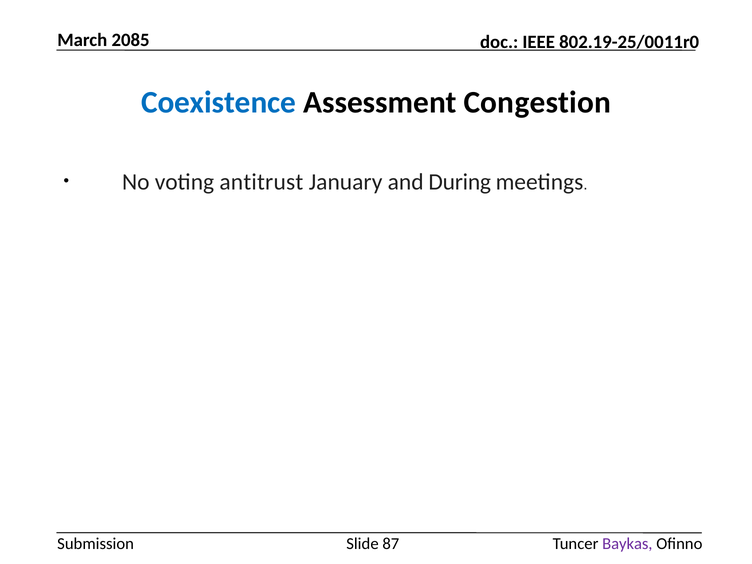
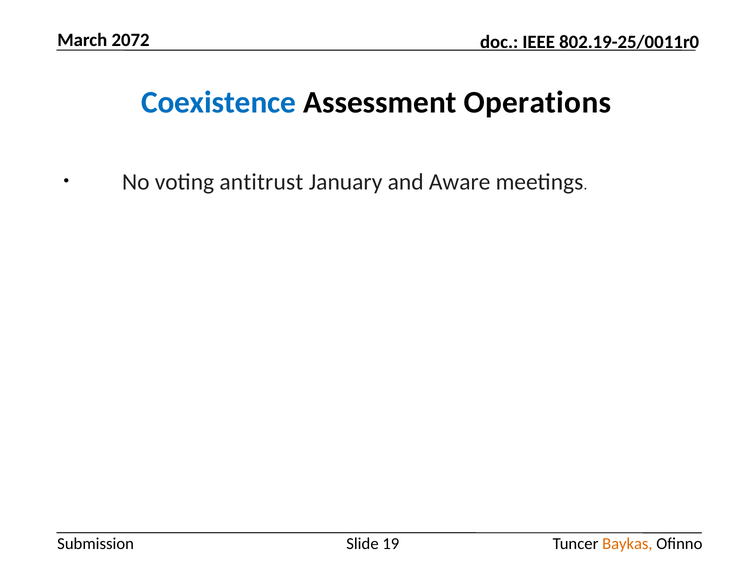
2085: 2085 -> 2072
Congestion: Congestion -> Operations
During: During -> Aware
87: 87 -> 19
Baykas colour: purple -> orange
